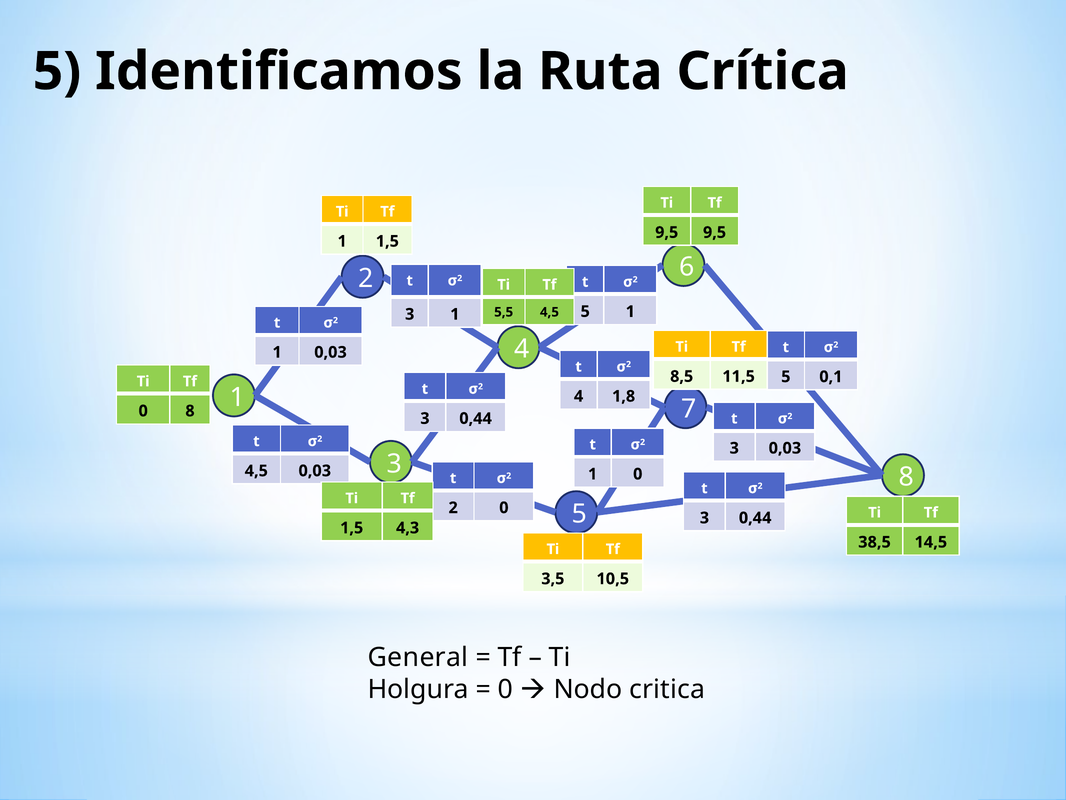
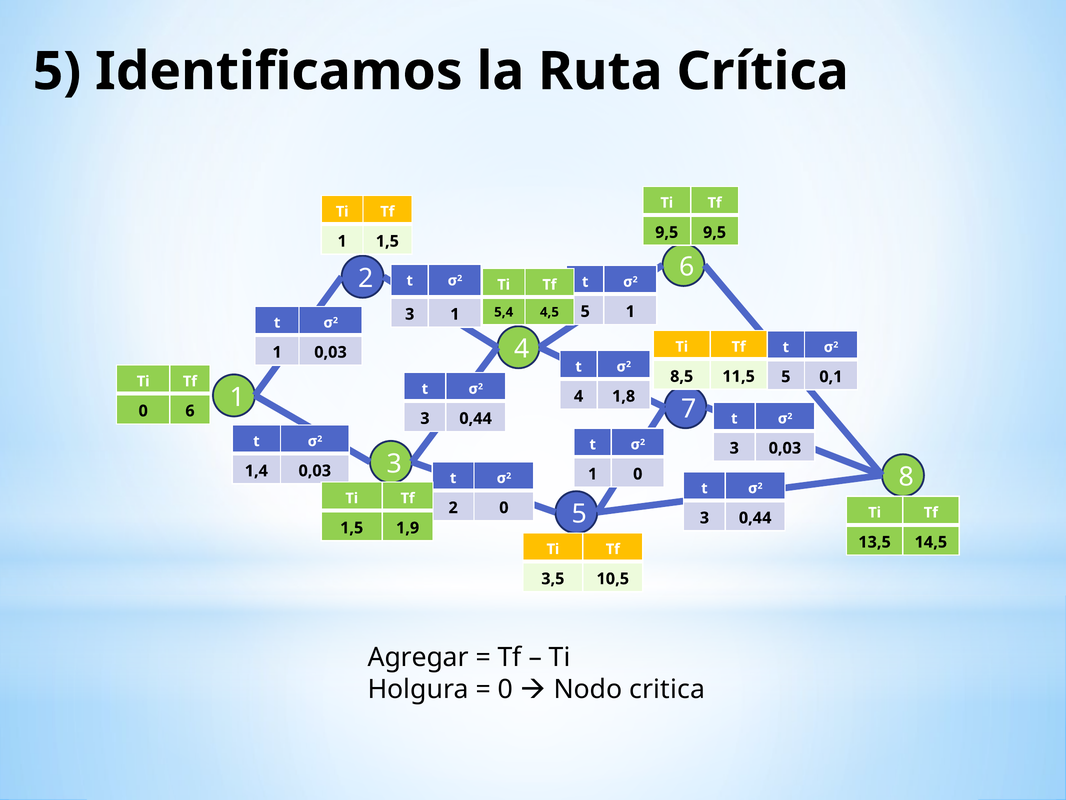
5,5: 5,5 -> 5,4
0 8: 8 -> 6
4,5 at (256, 471): 4,5 -> 1,4
4,3: 4,3 -> 1,9
38,5: 38,5 -> 13,5
General: General -> Agregar
